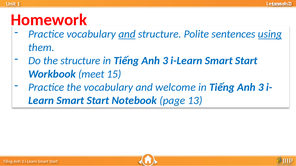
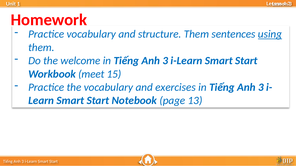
and at (127, 34) underline: present -> none
structure Polite: Polite -> Them
the structure: structure -> welcome
welcome: welcome -> exercises
